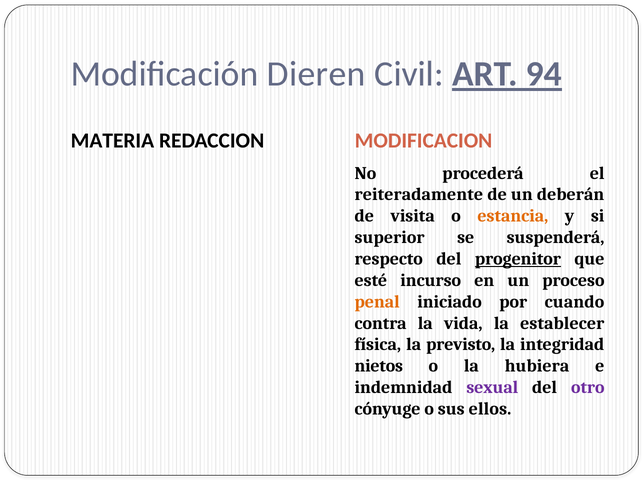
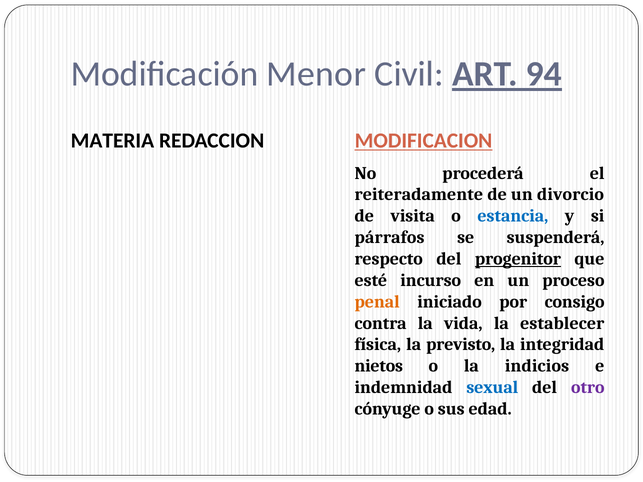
Dieren: Dieren -> Menor
MODIFICACION underline: none -> present
deberán: deberán -> divorcio
estancia colour: orange -> blue
superior: superior -> párrafos
cuando: cuando -> consigo
hubiera: hubiera -> indicios
sexual colour: purple -> blue
ellos: ellos -> edad
